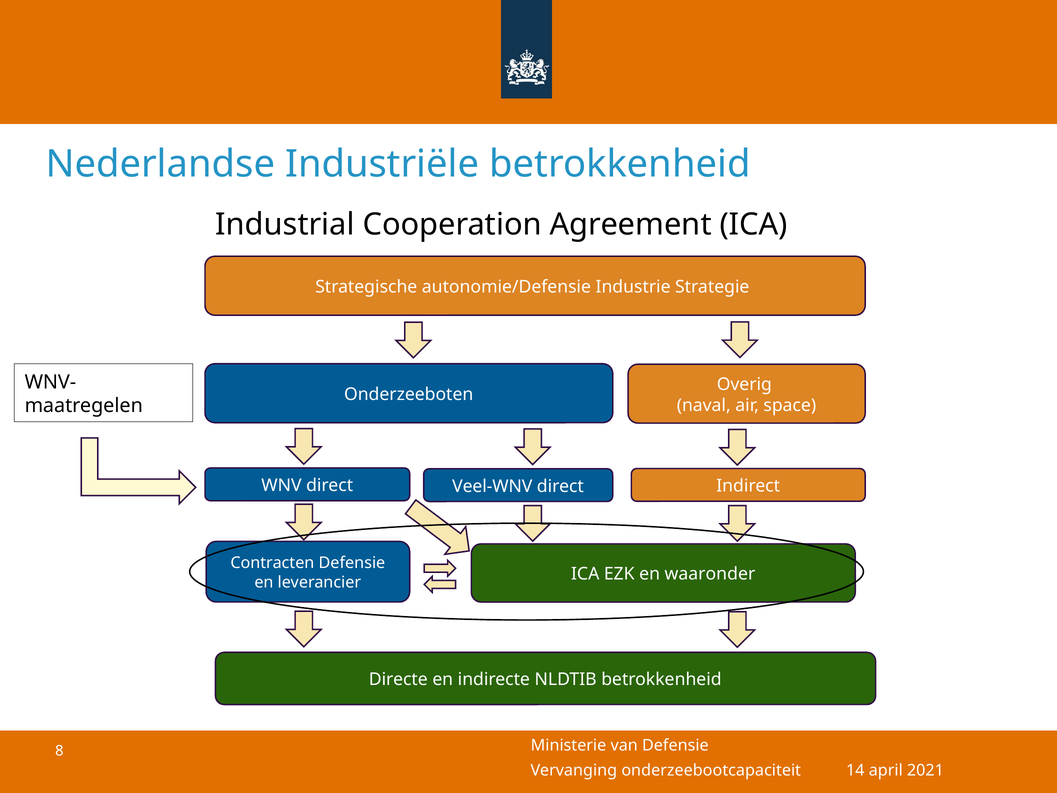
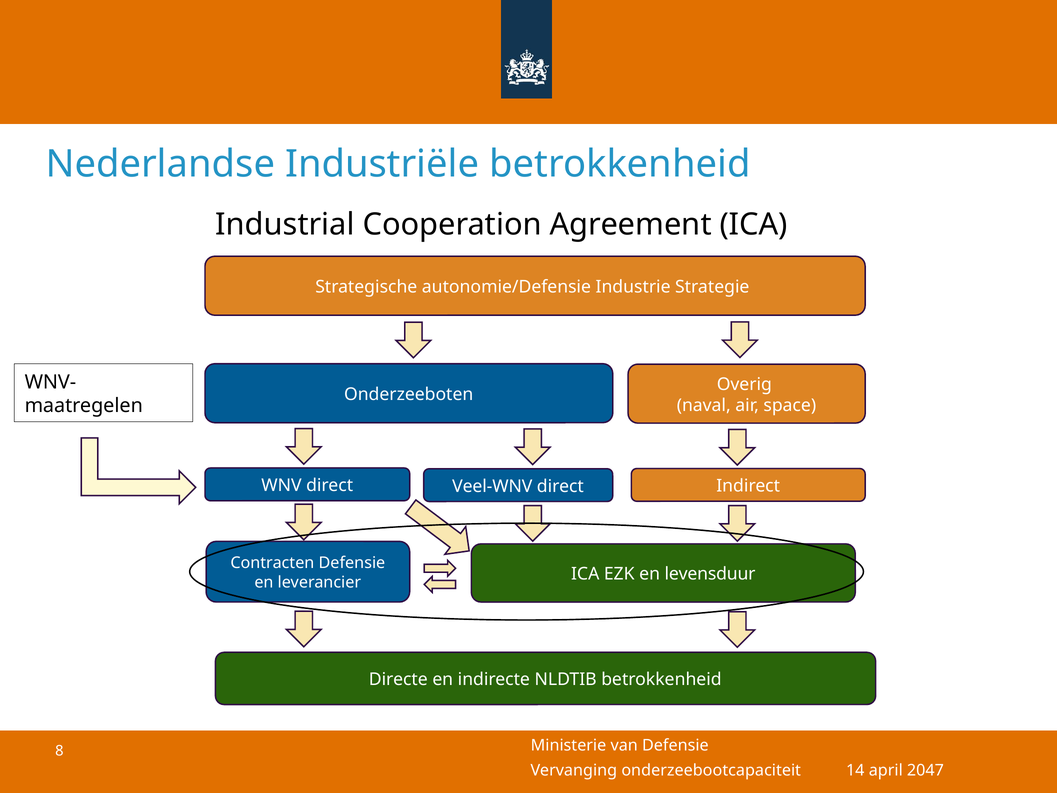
waaronder: waaronder -> levensduur
2021: 2021 -> 2047
